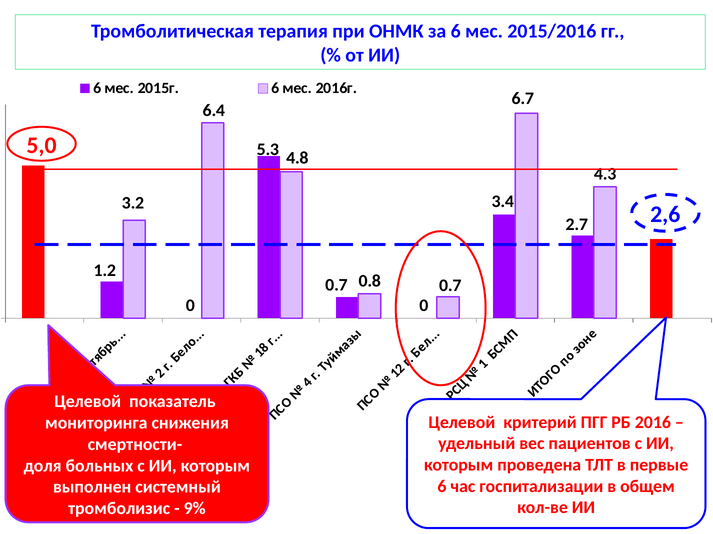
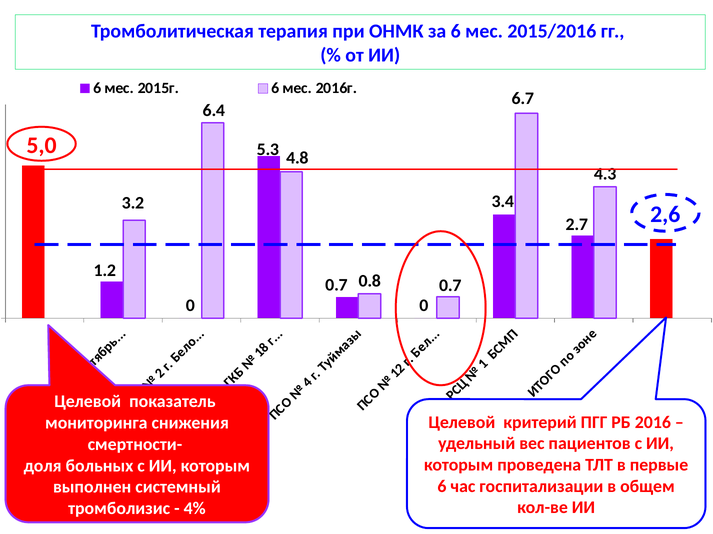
9%: 9% -> 4%
